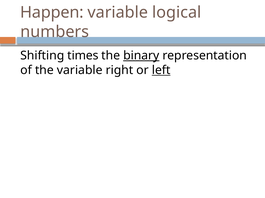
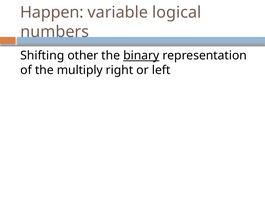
times: times -> other
the variable: variable -> multiply
left underline: present -> none
